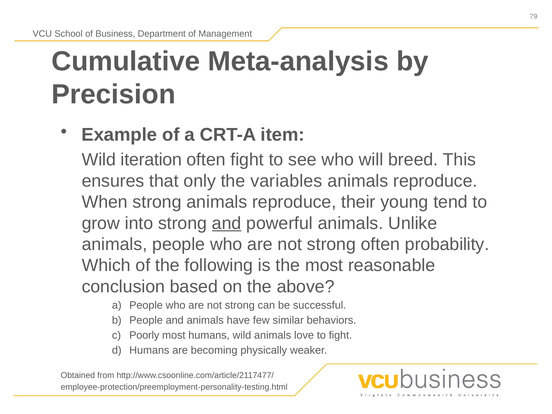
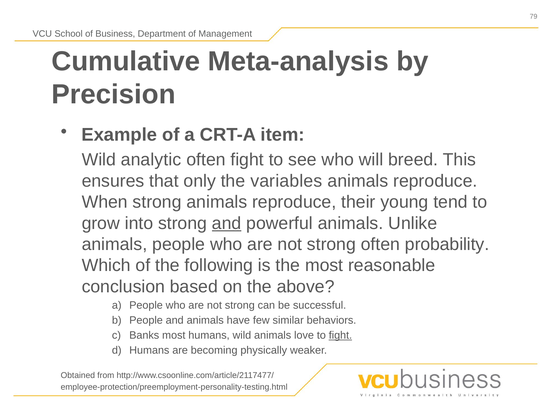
iteration: iteration -> analytic
Poorly: Poorly -> Banks
fight at (340, 335) underline: none -> present
